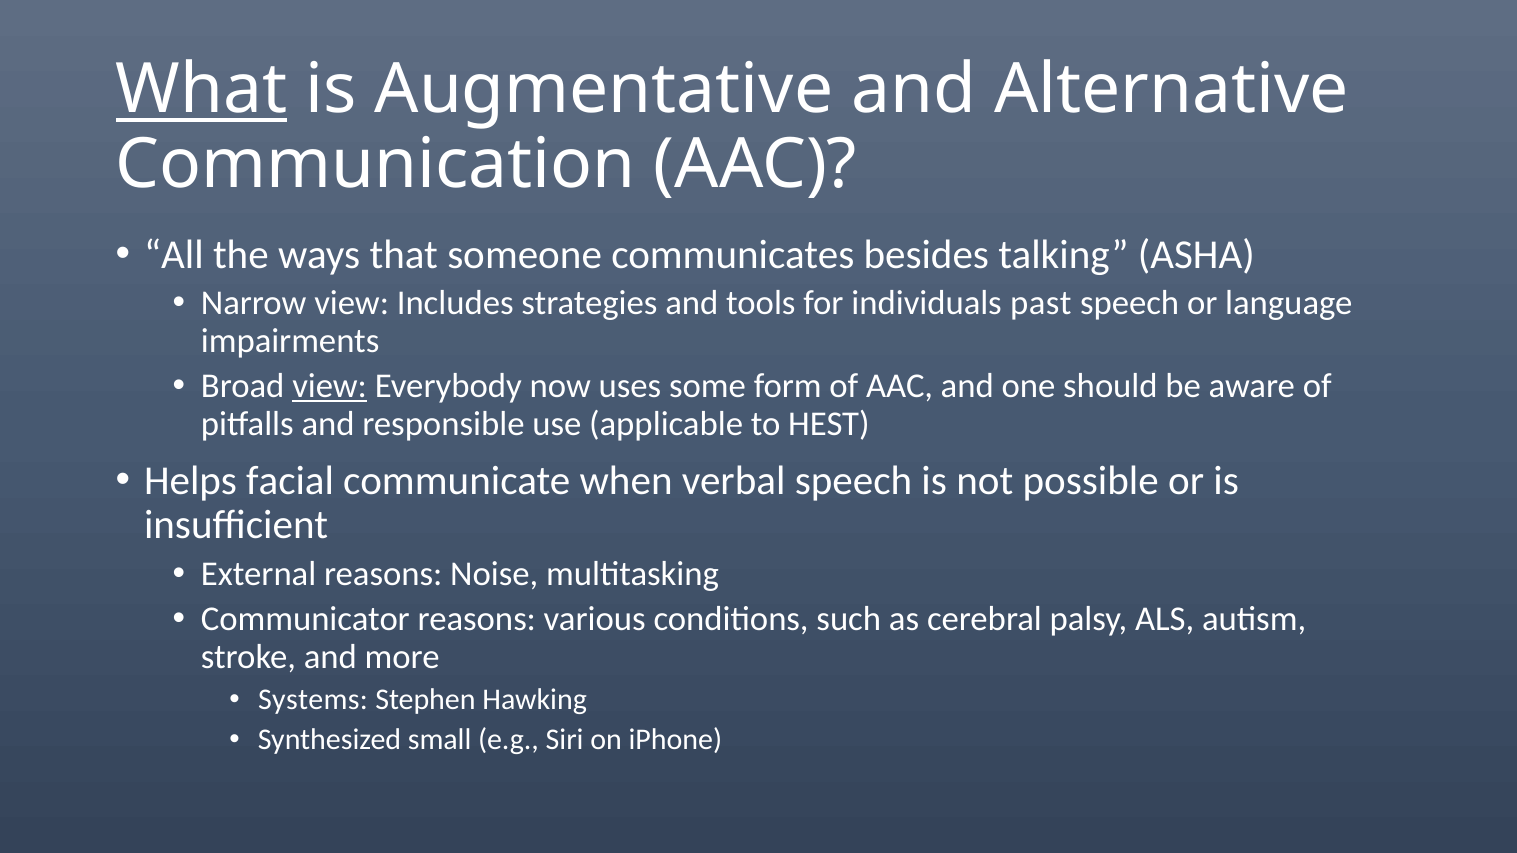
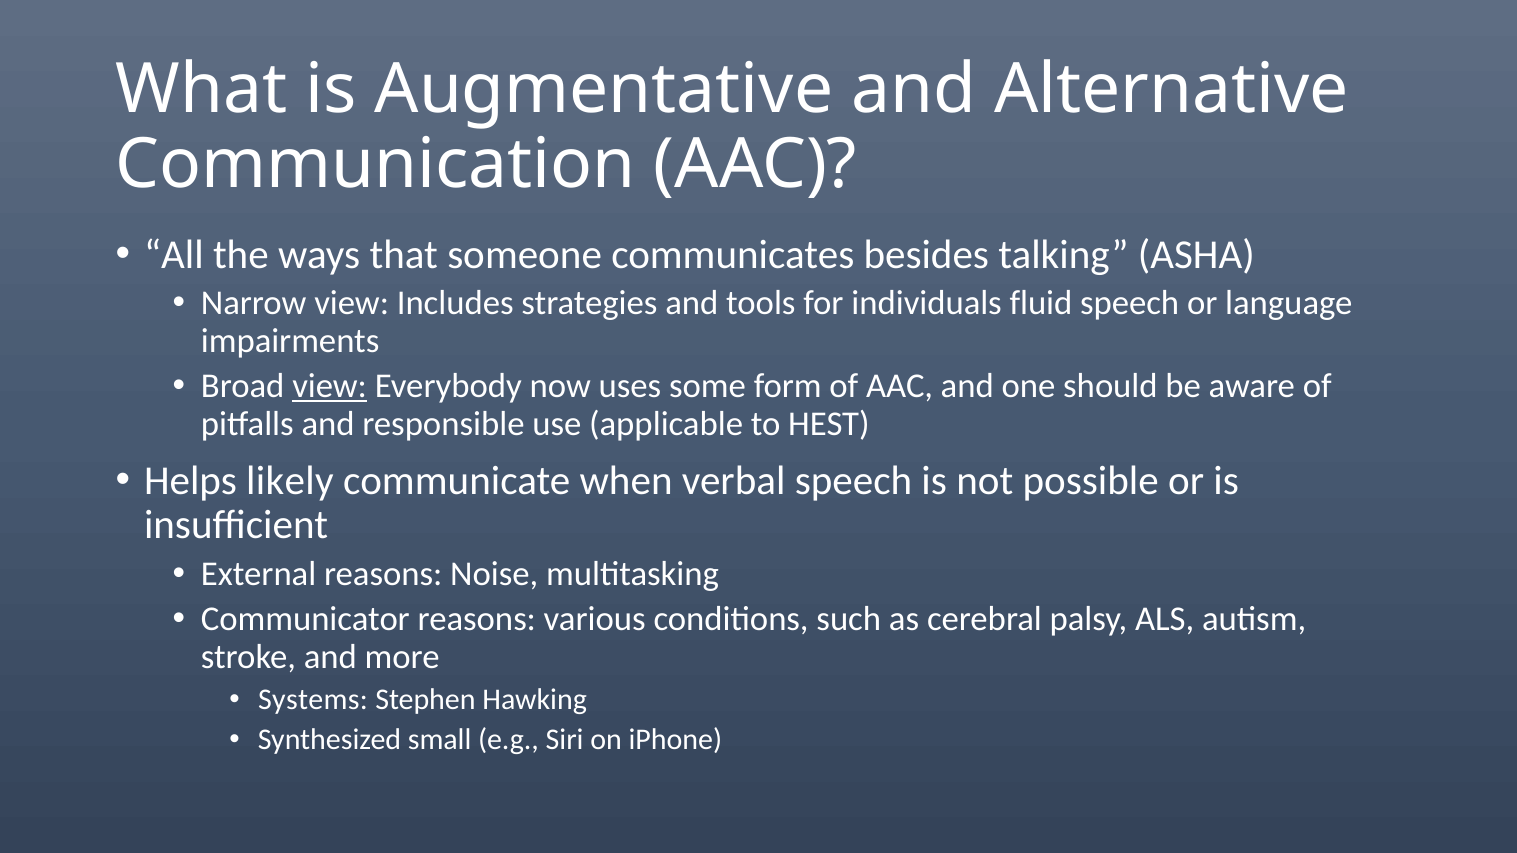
What underline: present -> none
past: past -> fluid
facial: facial -> likely
